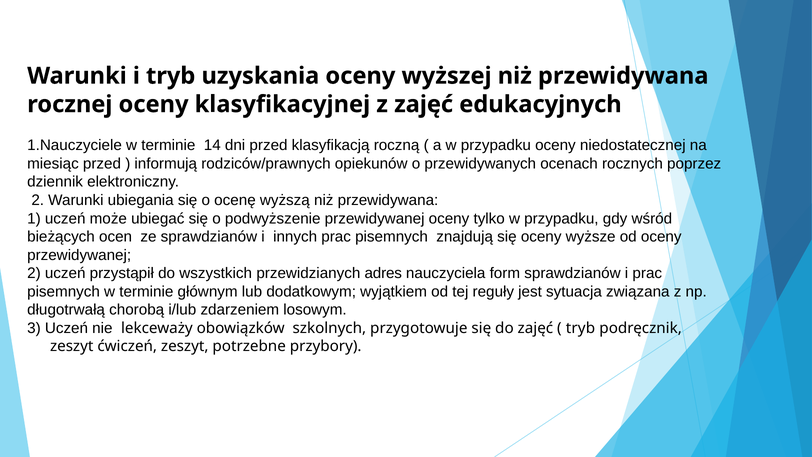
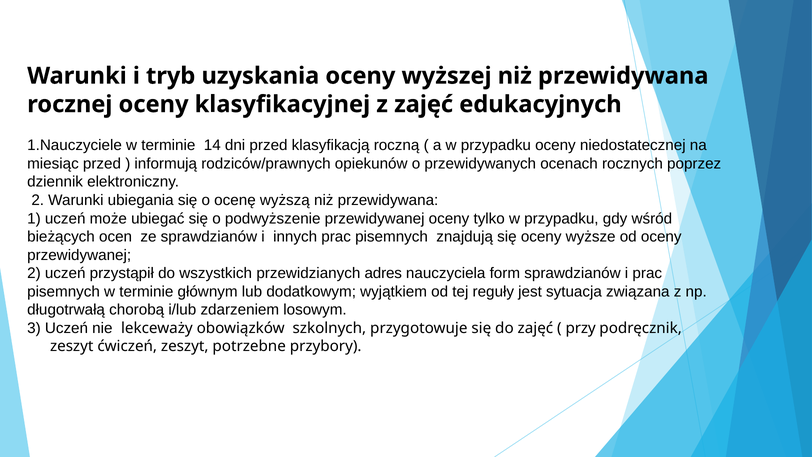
tryb at (580, 328): tryb -> przy
